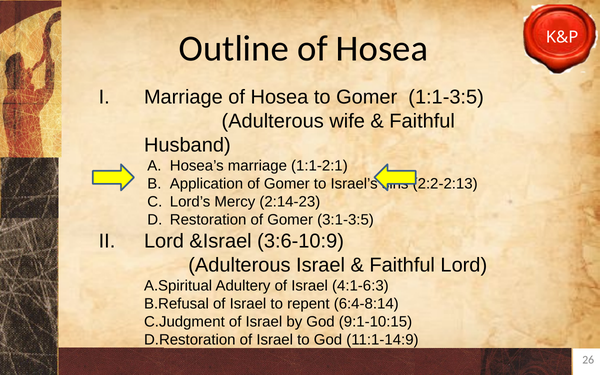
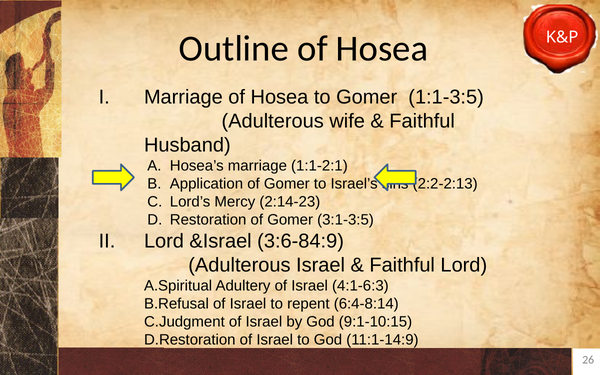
3:6-10:9: 3:6-10:9 -> 3:6-84:9
